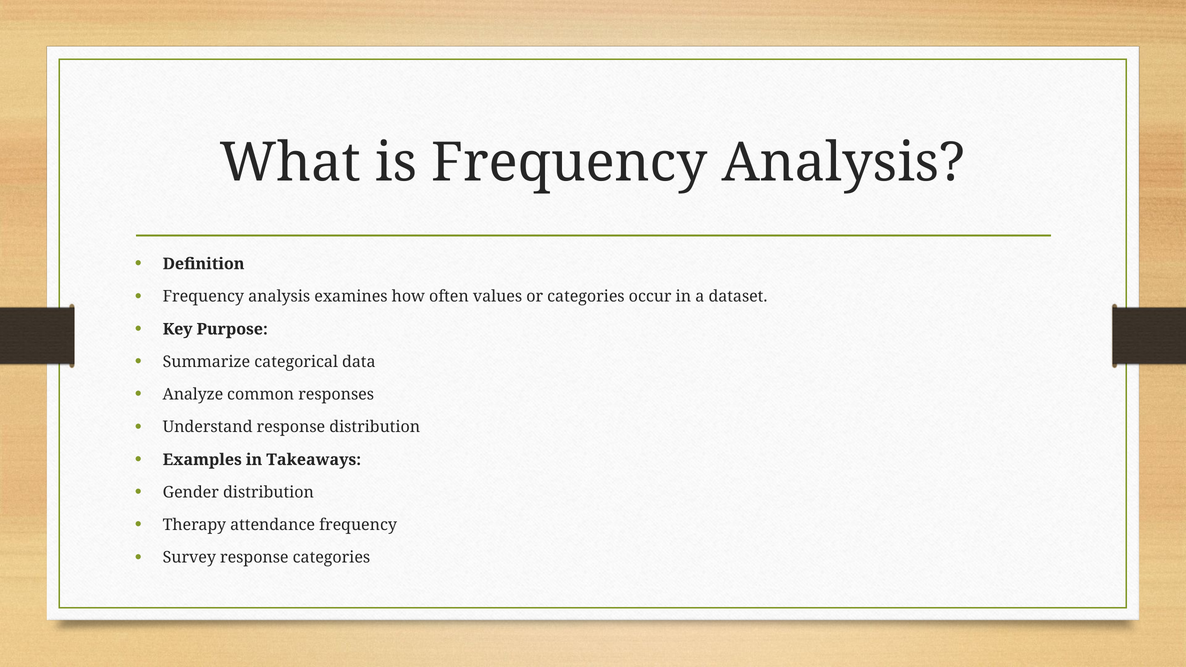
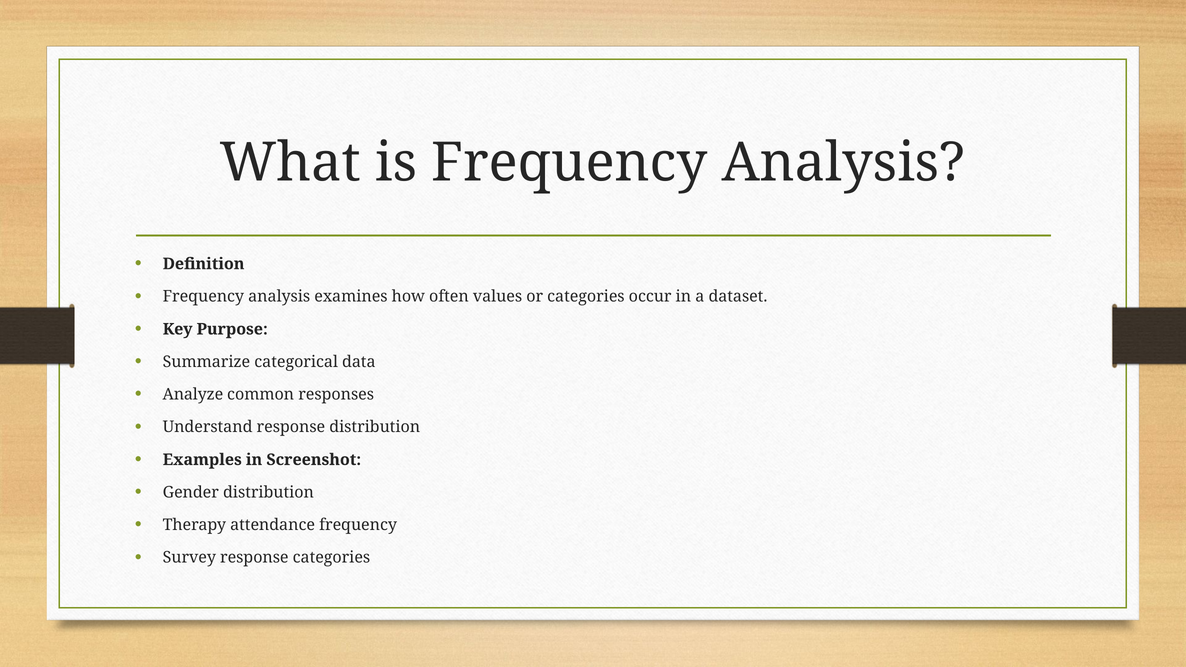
Takeaways: Takeaways -> Screenshot
